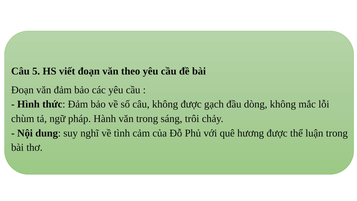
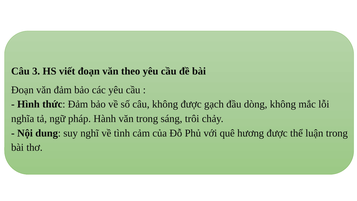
5: 5 -> 3
chùm: chùm -> nghĩa
